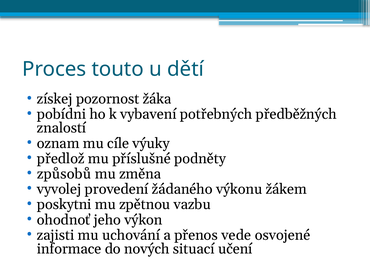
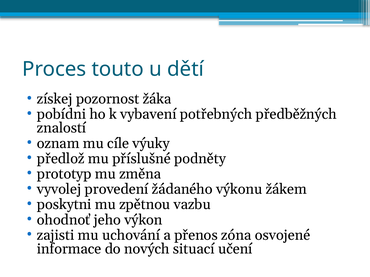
způsobů: způsobů -> prototyp
vede: vede -> zóna
